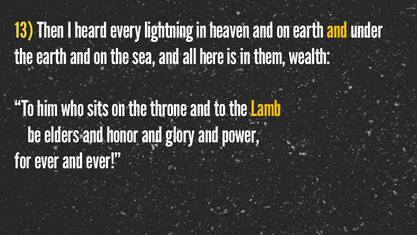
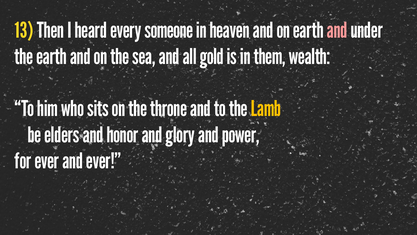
lightning: lightning -> someone
and at (337, 31) colour: yellow -> pink
here: here -> gold
